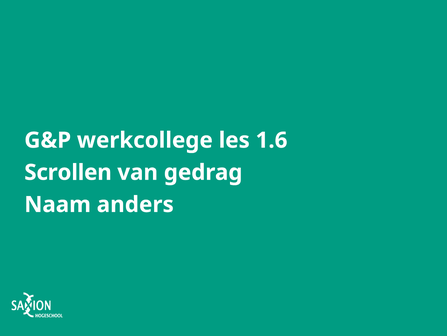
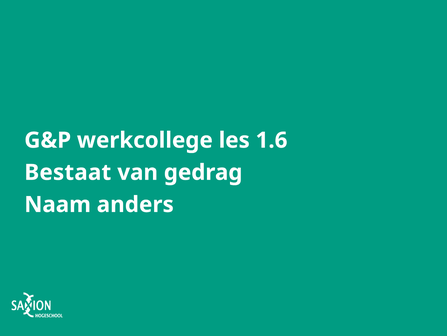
Scrollen: Scrollen -> Bestaat
